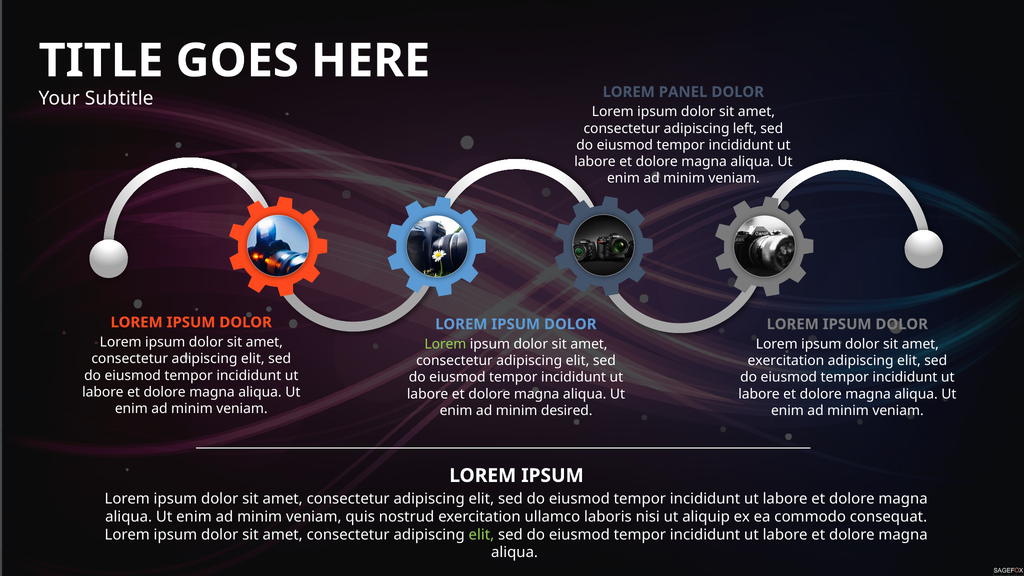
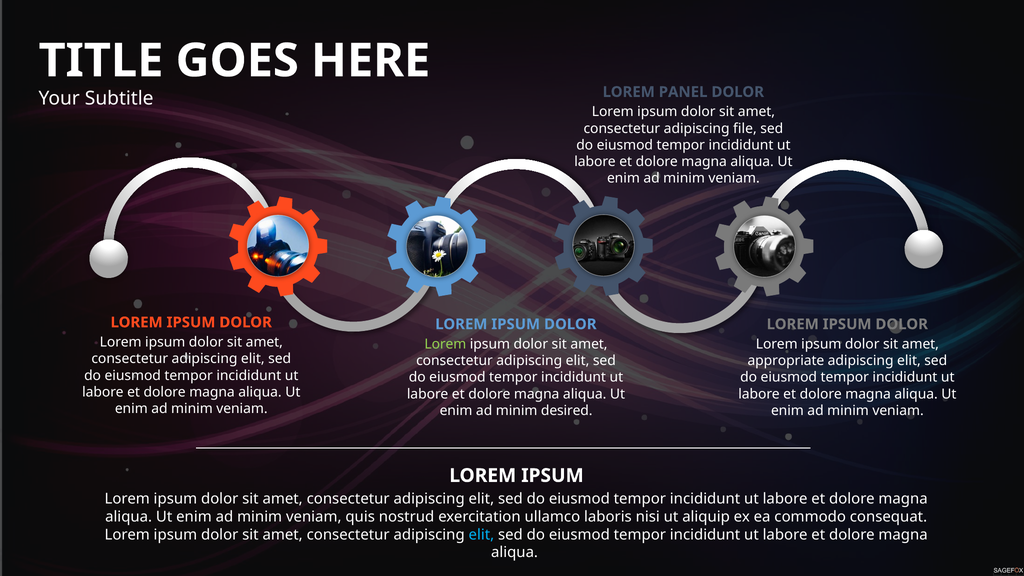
left: left -> file
exercitation at (786, 361): exercitation -> appropriate
elit at (481, 535) colour: light green -> light blue
